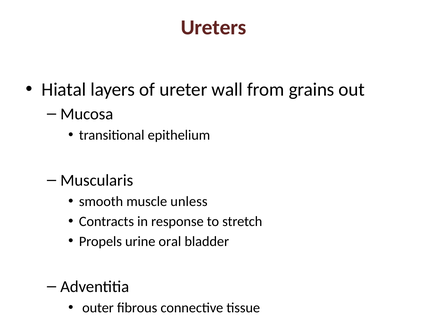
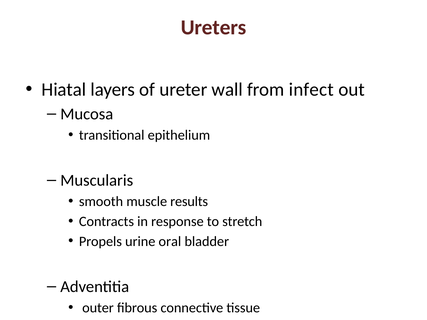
grains: grains -> infect
unless: unless -> results
